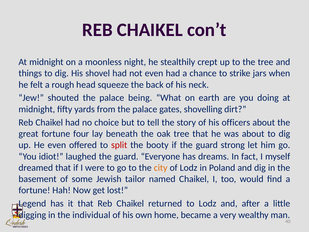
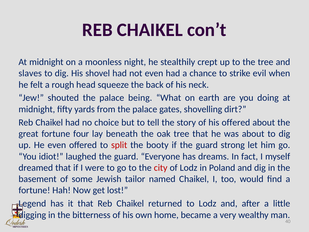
things: things -> slaves
jars: jars -> evil
his officers: officers -> offered
city colour: orange -> red
individual: individual -> bitterness
